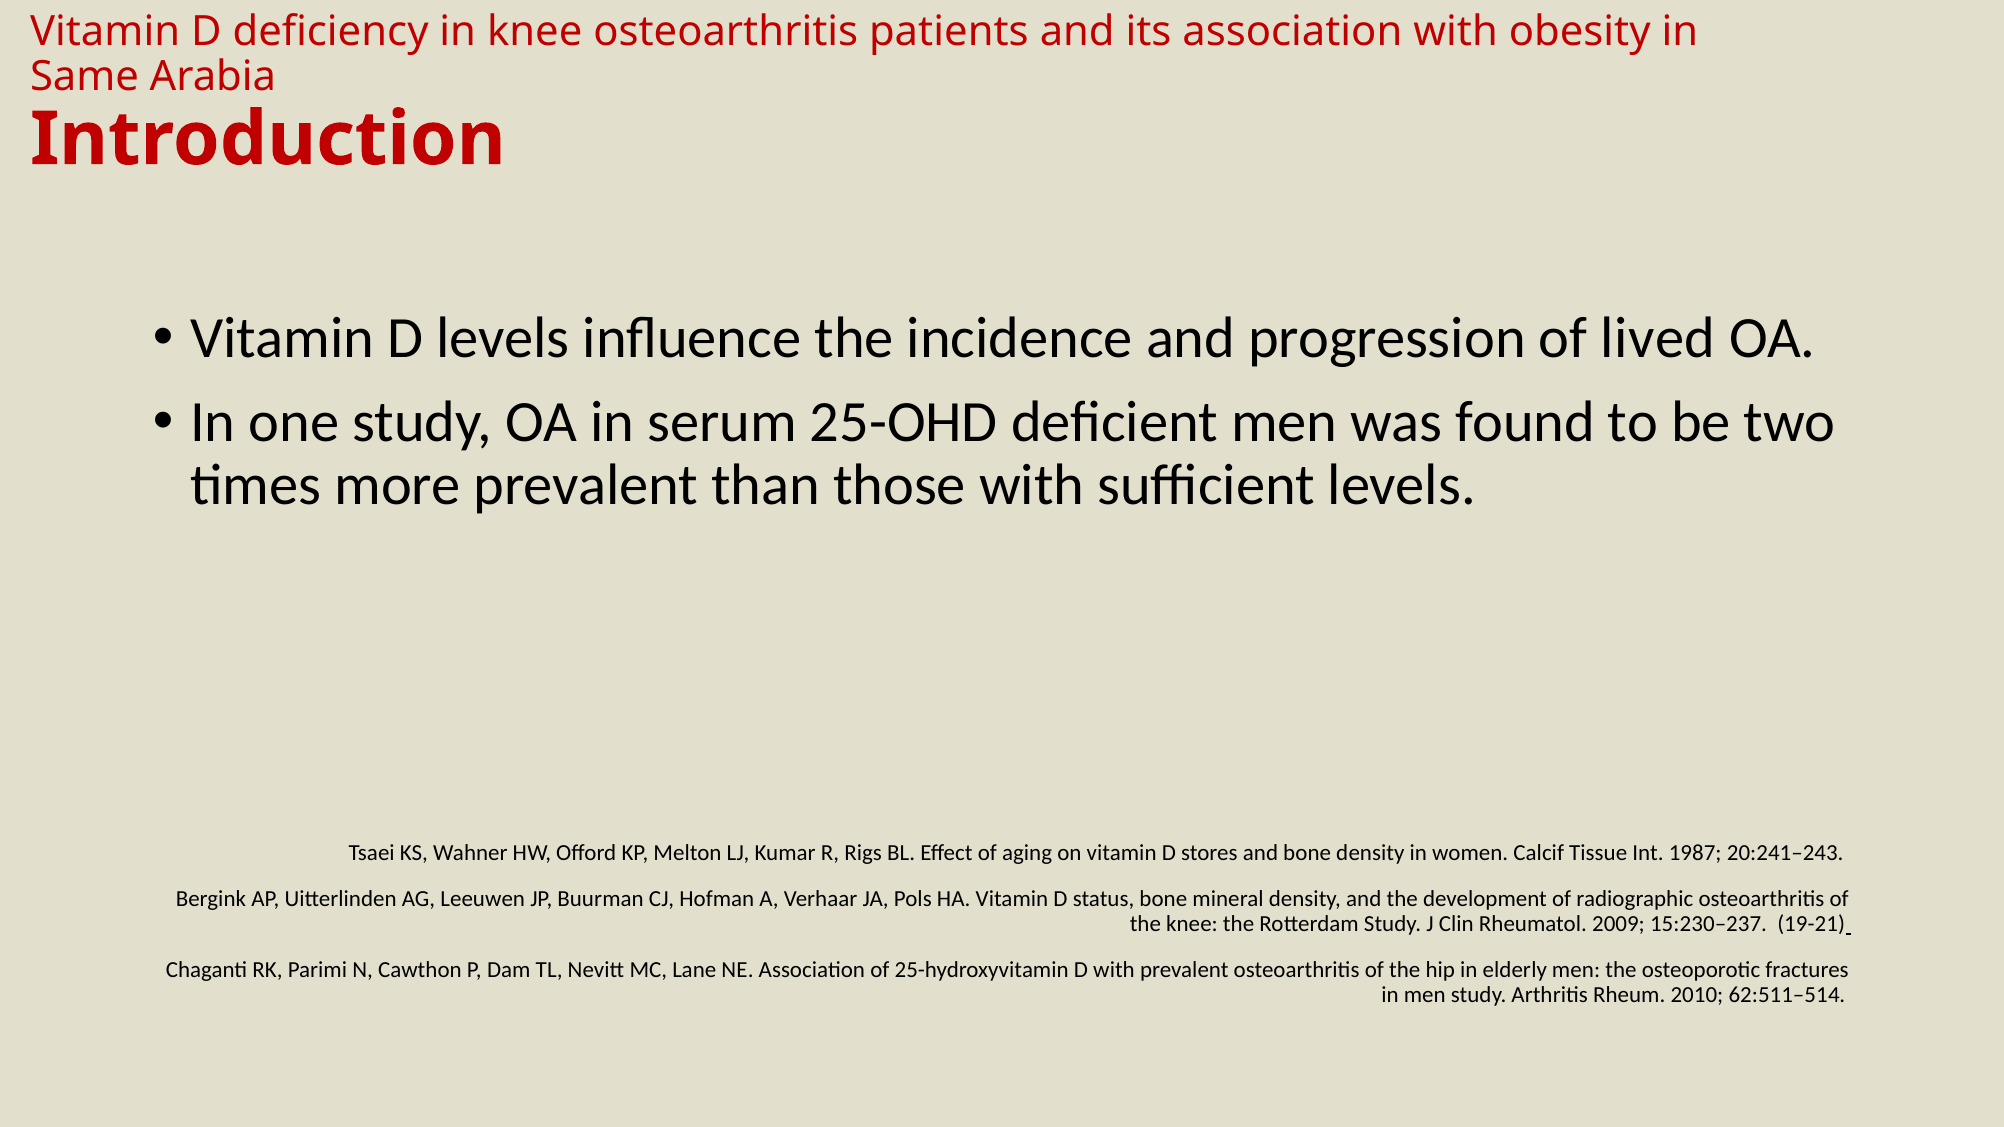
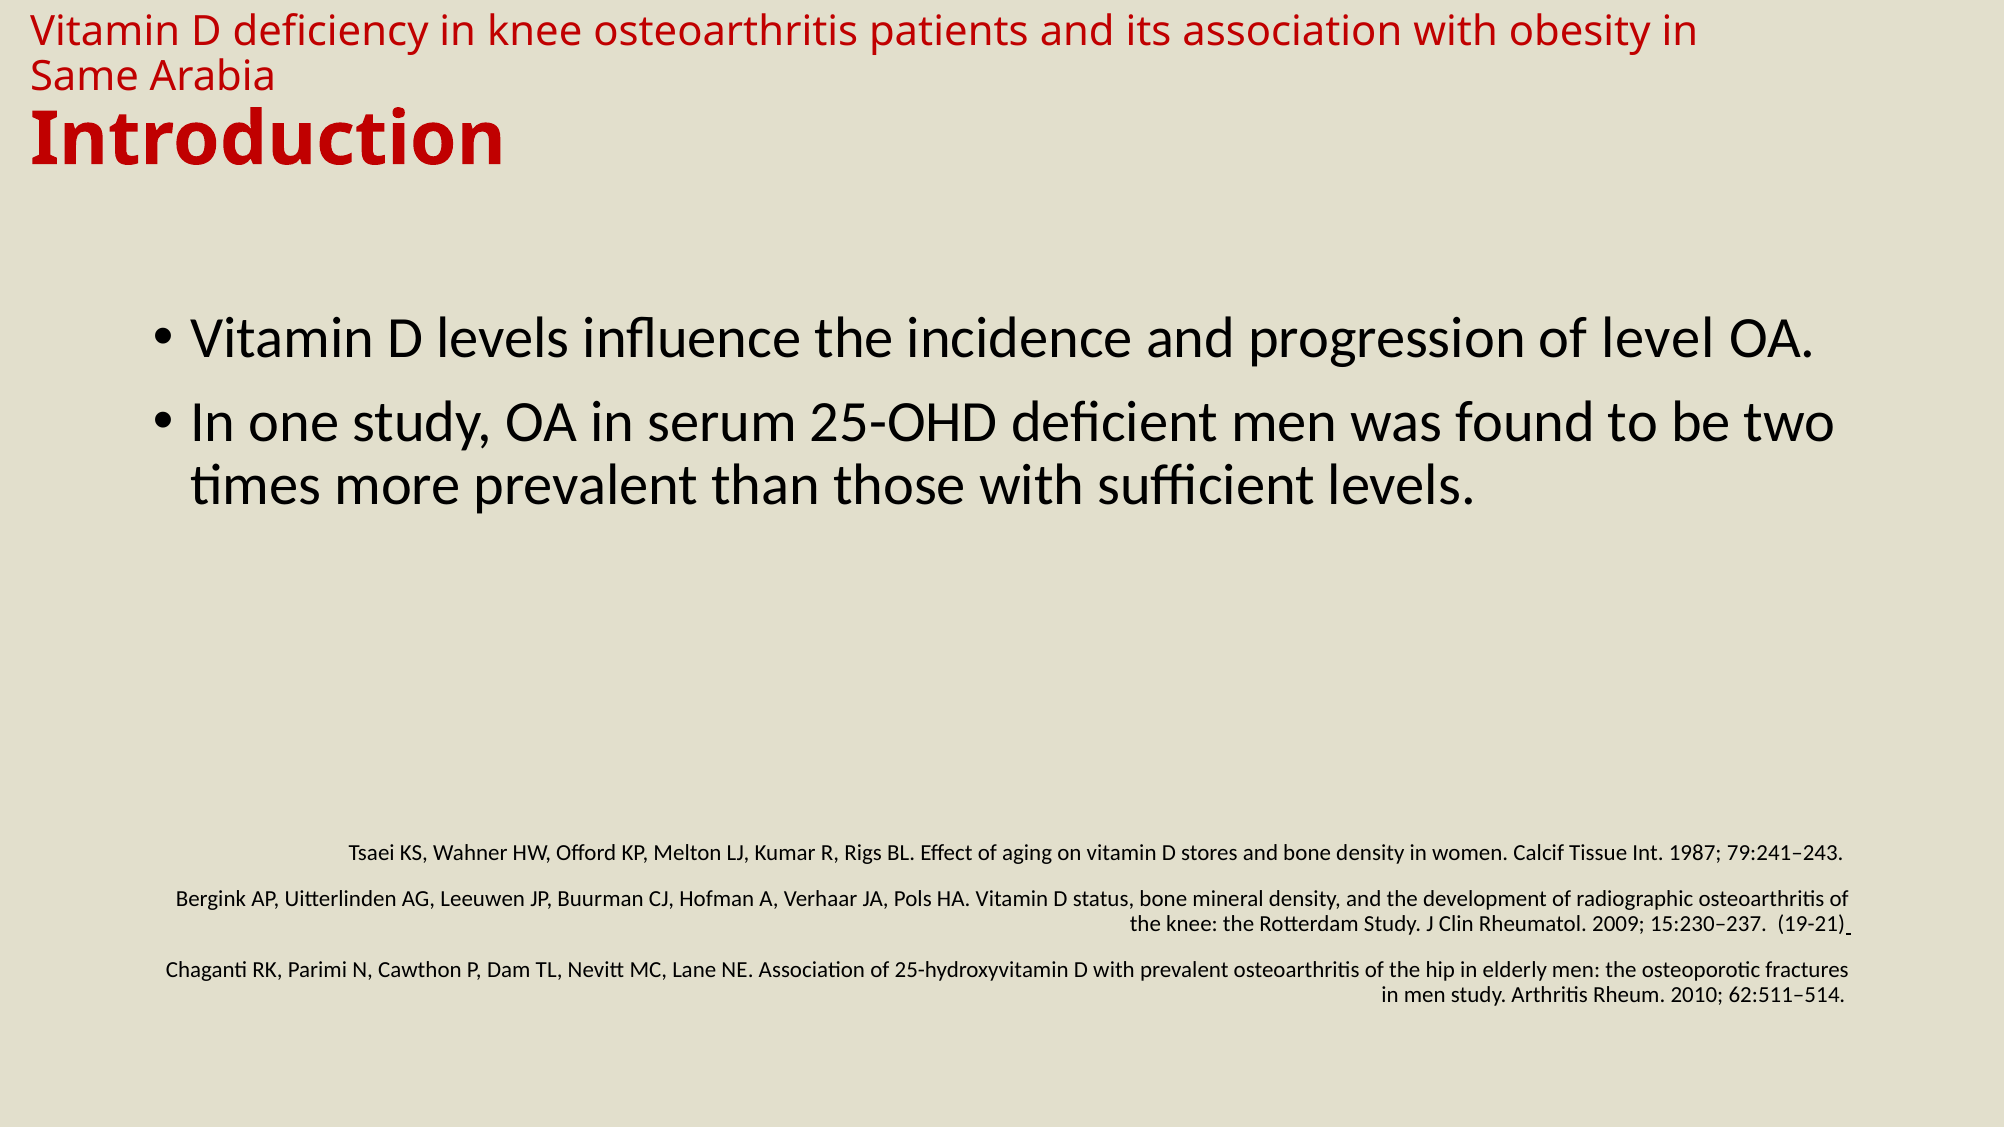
lived: lived -> level
20:241–243: 20:241–243 -> 79:241–243
